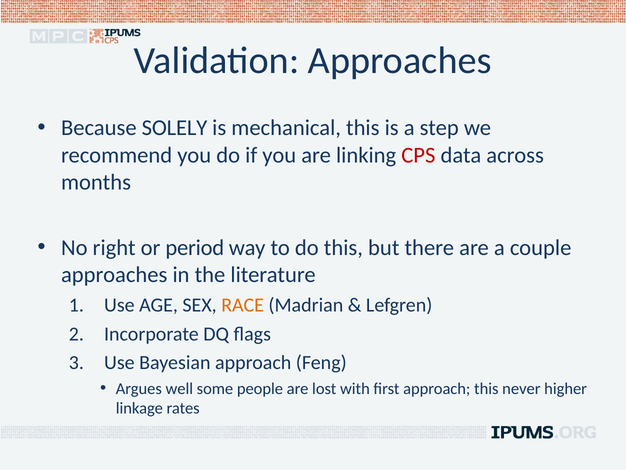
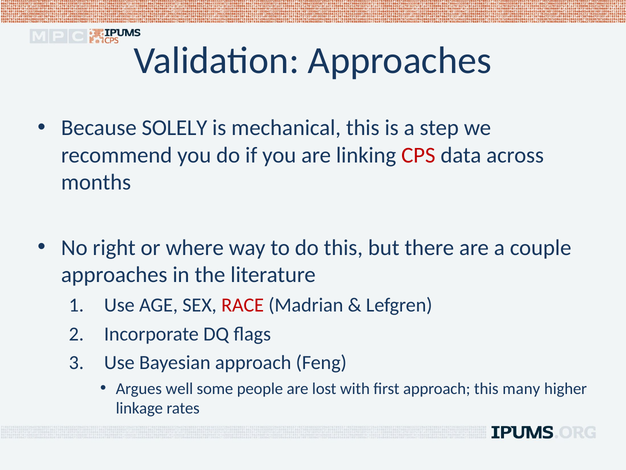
period: period -> where
RACE colour: orange -> red
never: never -> many
